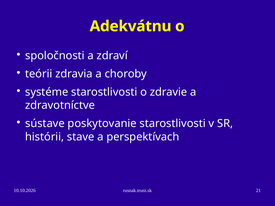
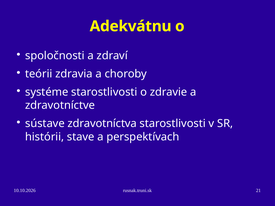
poskytovanie: poskytovanie -> zdravotníctva
